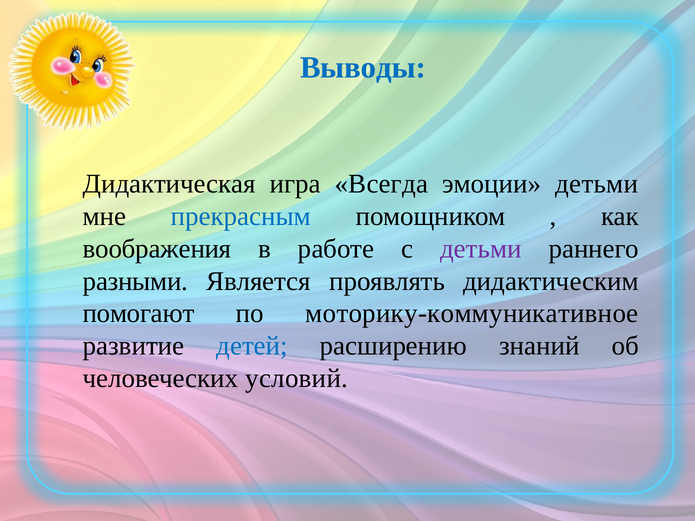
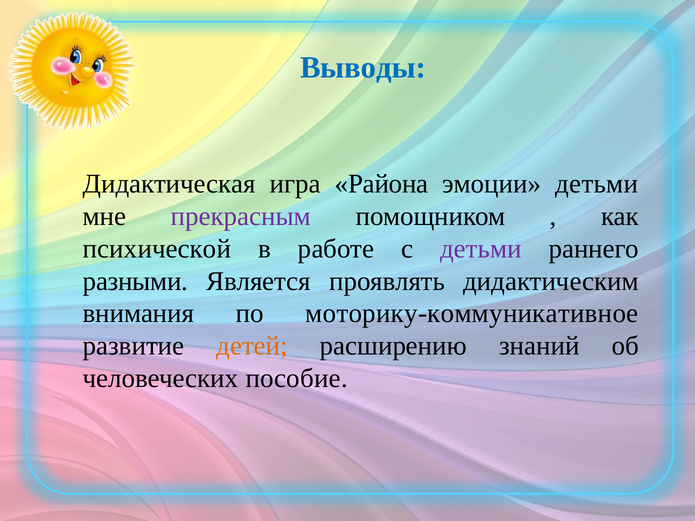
Всегда: Всегда -> Района
прекрасным colour: blue -> purple
воображения: воображения -> психической
помогают: помогают -> внимания
детей colour: blue -> orange
условий: условий -> пособие
